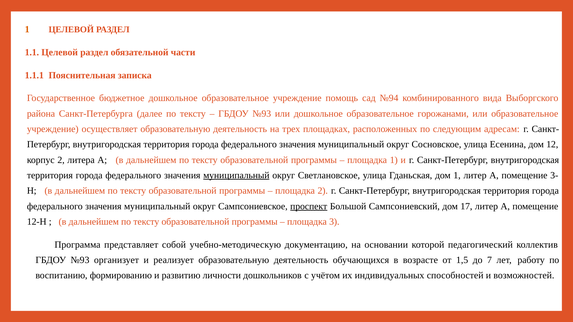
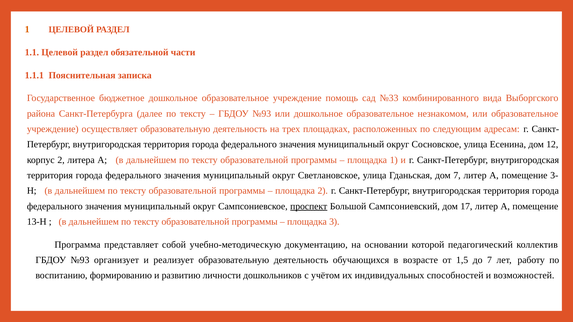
№94: №94 -> №33
горожанами: горожанами -> незнакомом
муниципальный at (236, 176) underline: present -> none
дом 1: 1 -> 7
12-Н: 12-Н -> 13-Н
